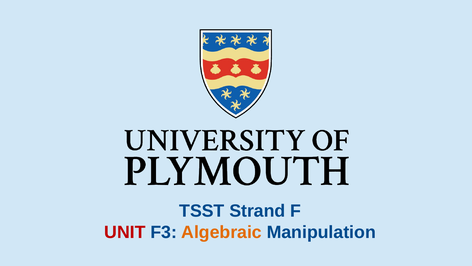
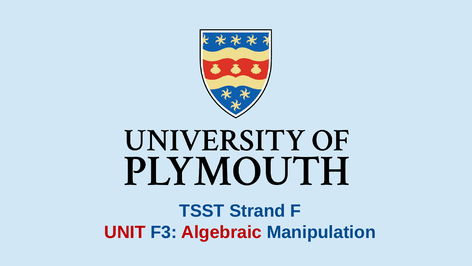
Algebraic colour: orange -> red
